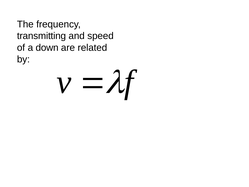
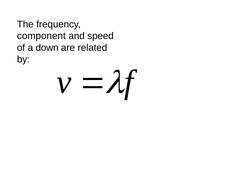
transmitting: transmitting -> component
